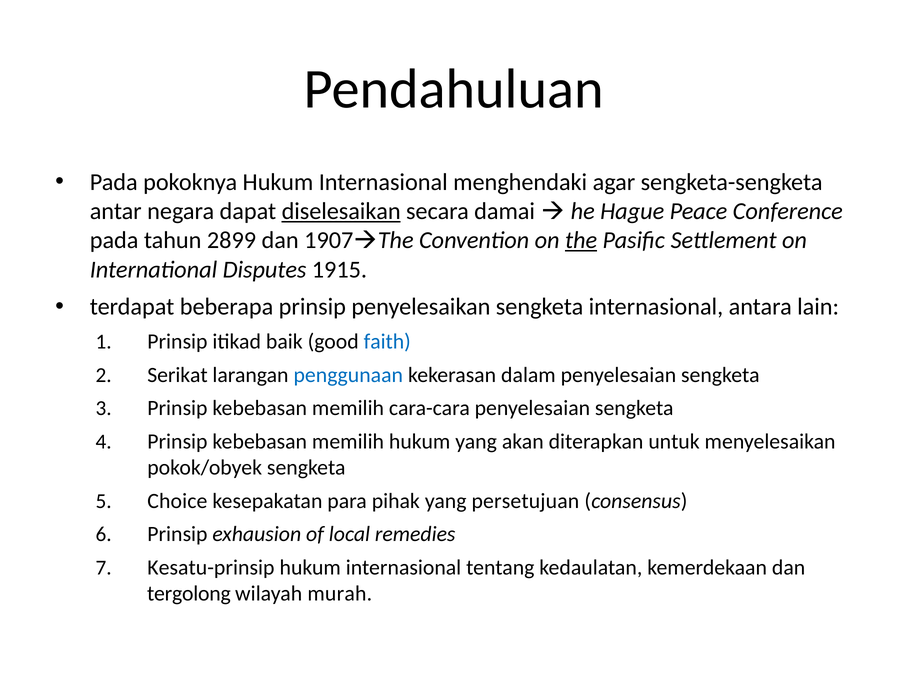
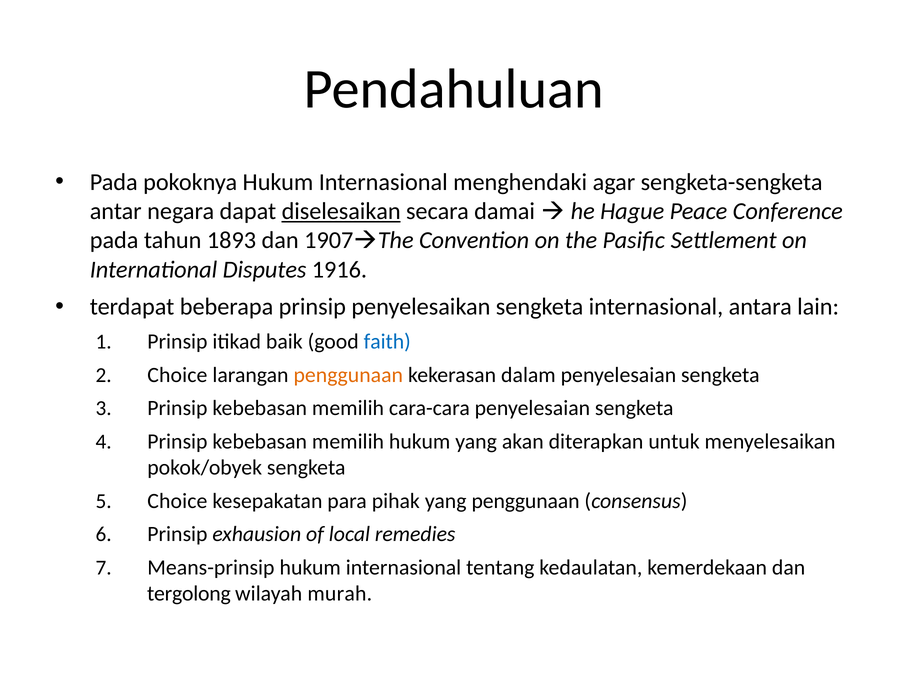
2899: 2899 -> 1893
the underline: present -> none
1915: 1915 -> 1916
Serikat at (178, 375): Serikat -> Choice
penggunaan at (348, 375) colour: blue -> orange
yang persetujuan: persetujuan -> penggunaan
Kesatu-prinsip: Kesatu-prinsip -> Means-prinsip
